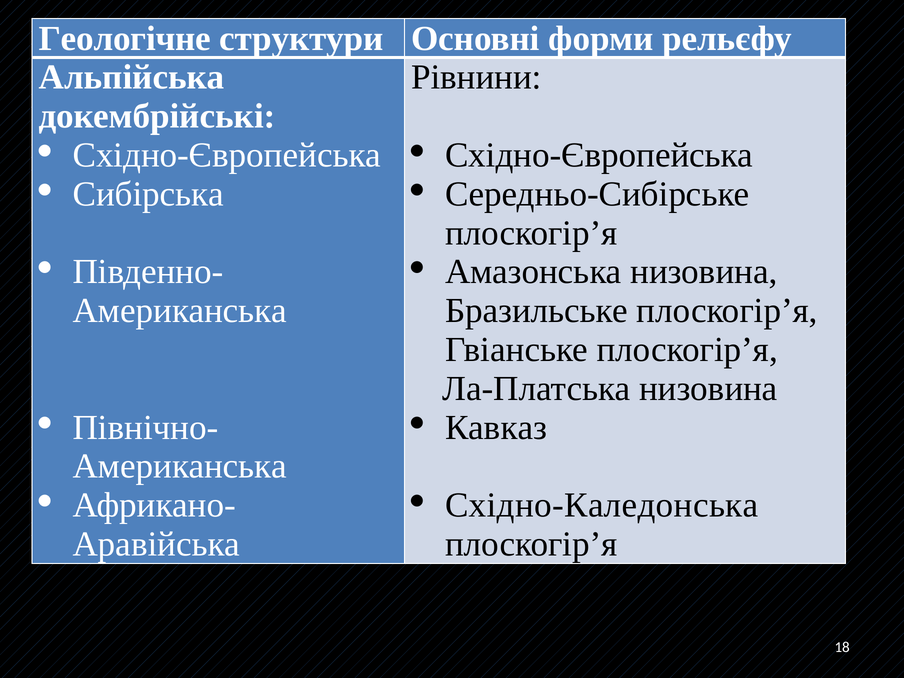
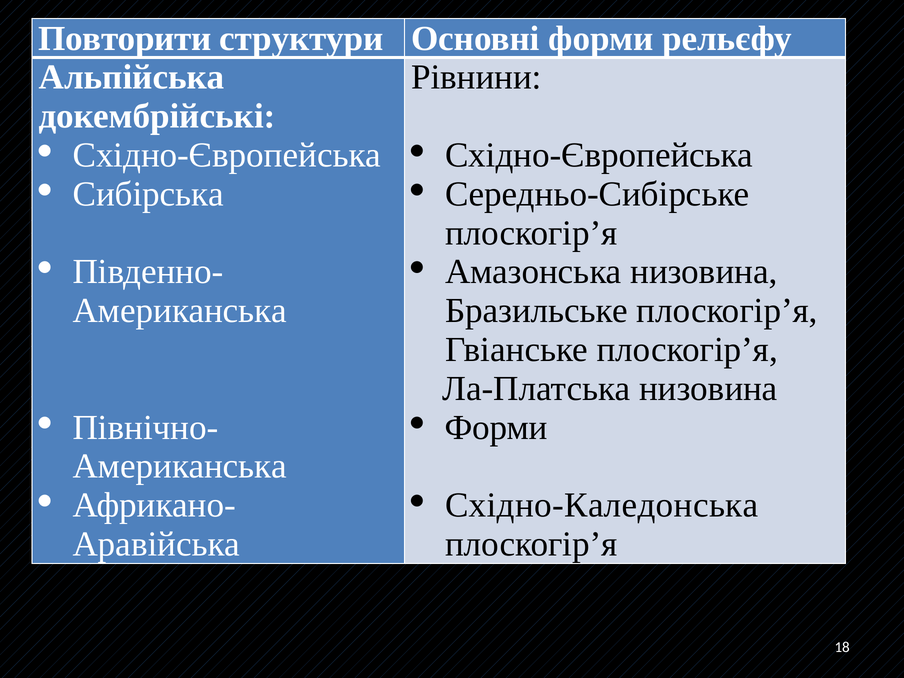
Геологічне: Геологічне -> Повторити
Кавказ at (496, 427): Кавказ -> Форми
